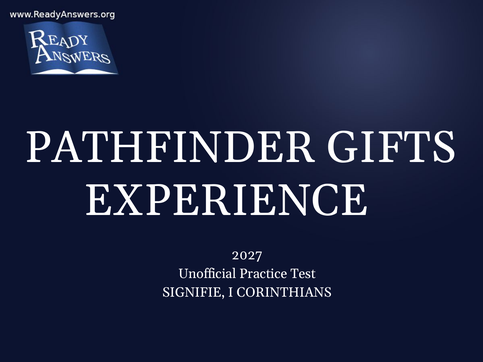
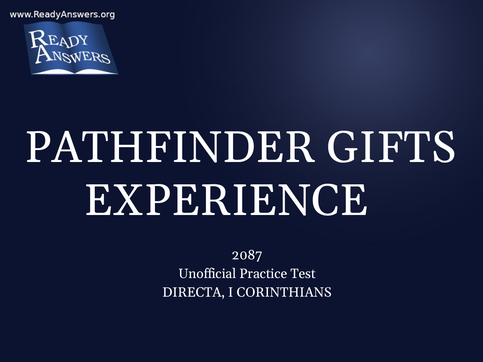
2027: 2027 -> 2087
SIGNIFIE: SIGNIFIE -> DIRECTA
